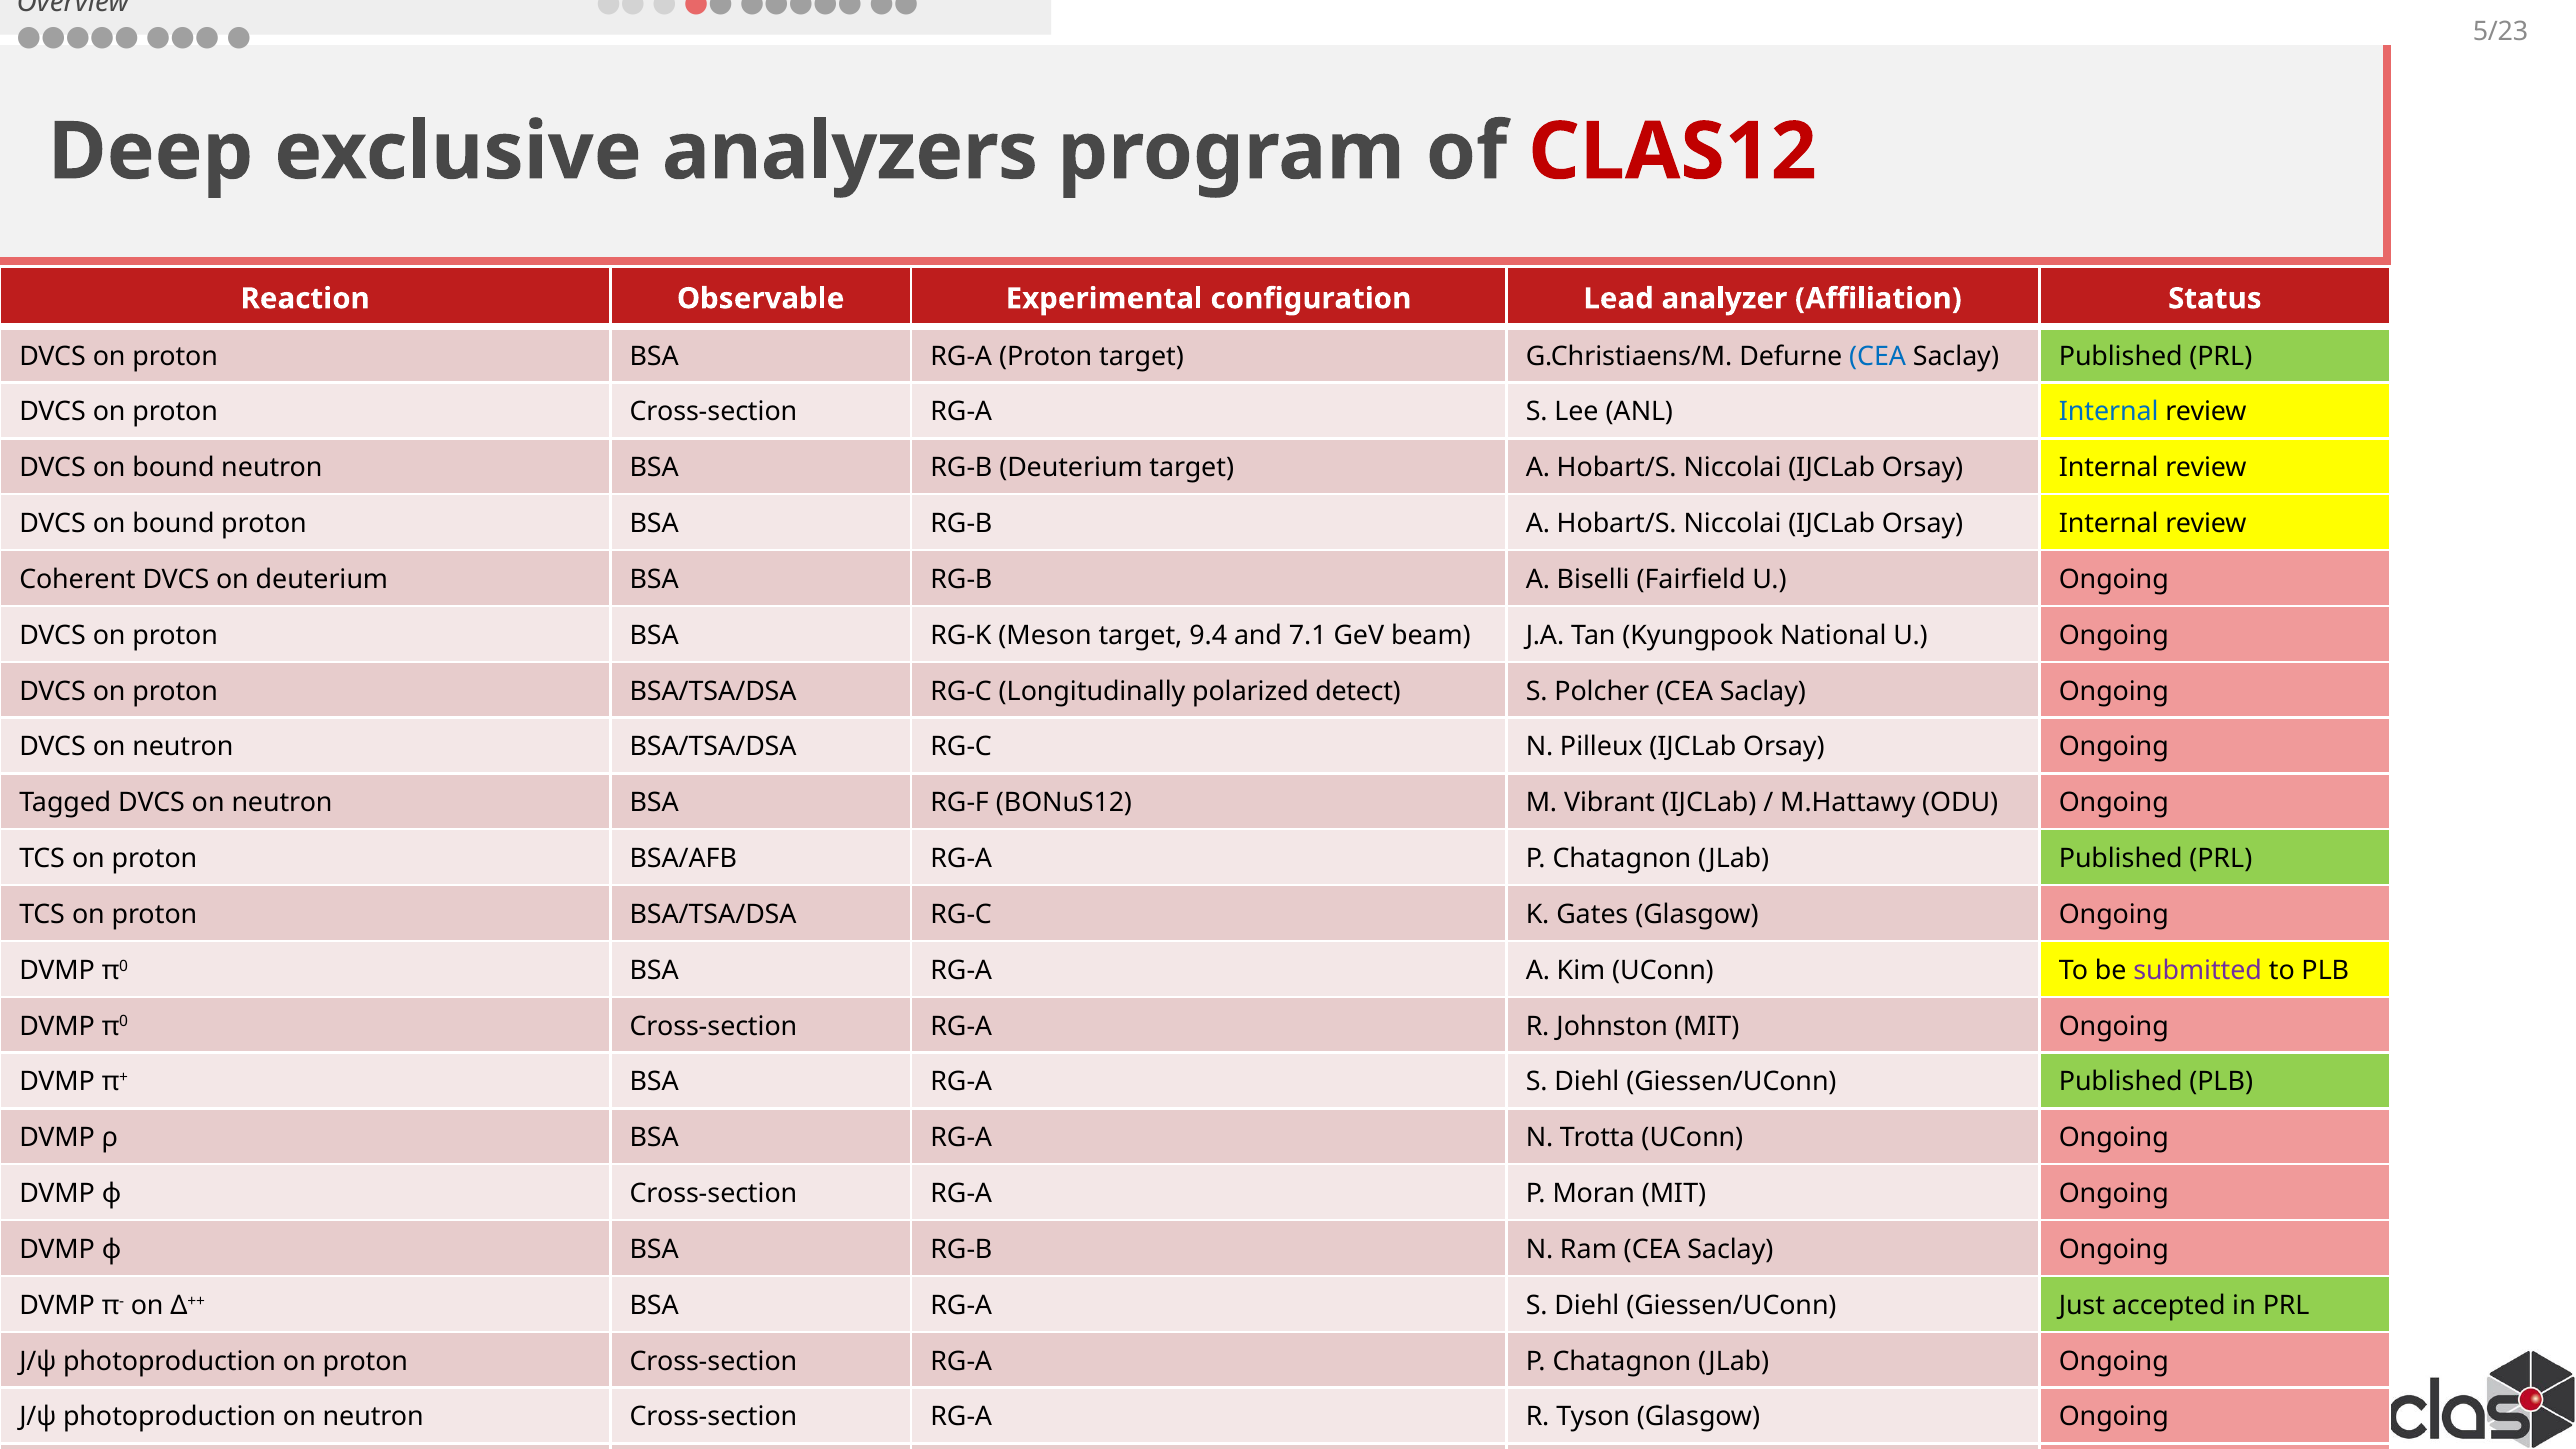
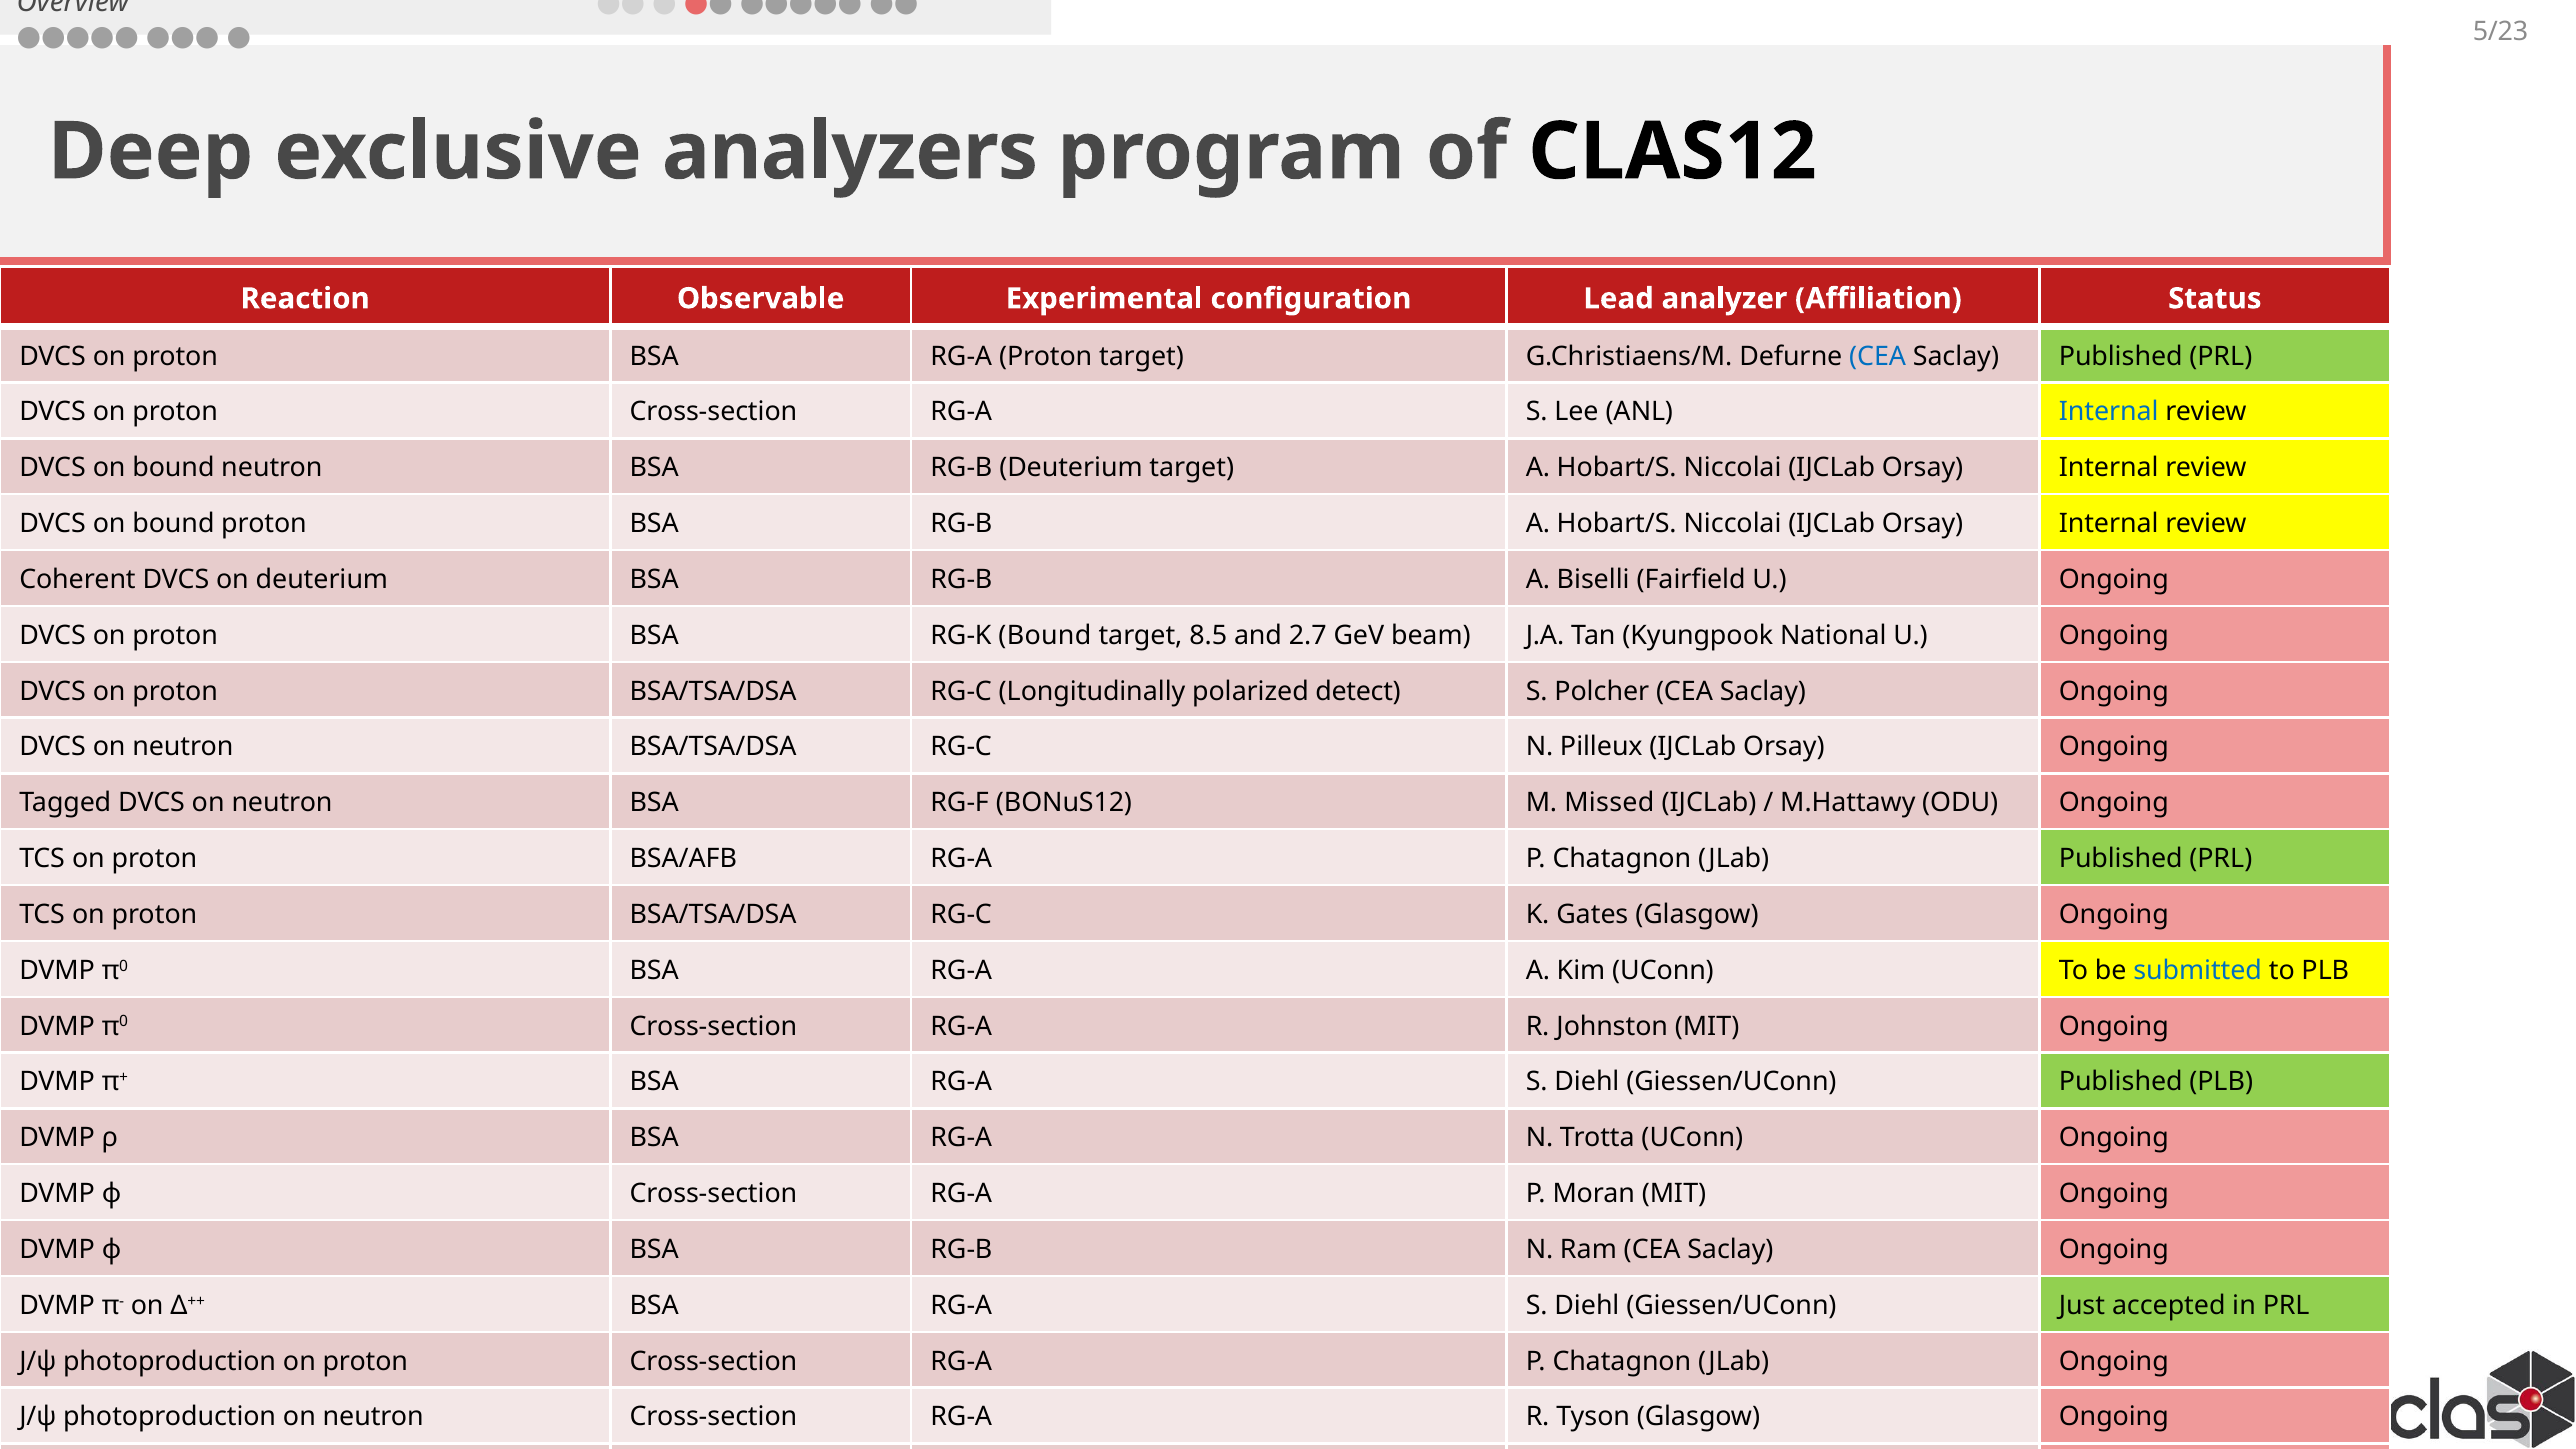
CLAS12 colour: red -> black
RG-K Meson: Meson -> Bound
9.4: 9.4 -> 8.5
7.1: 7.1 -> 2.7
Vibrant: Vibrant -> Missed
submitted colour: purple -> blue
